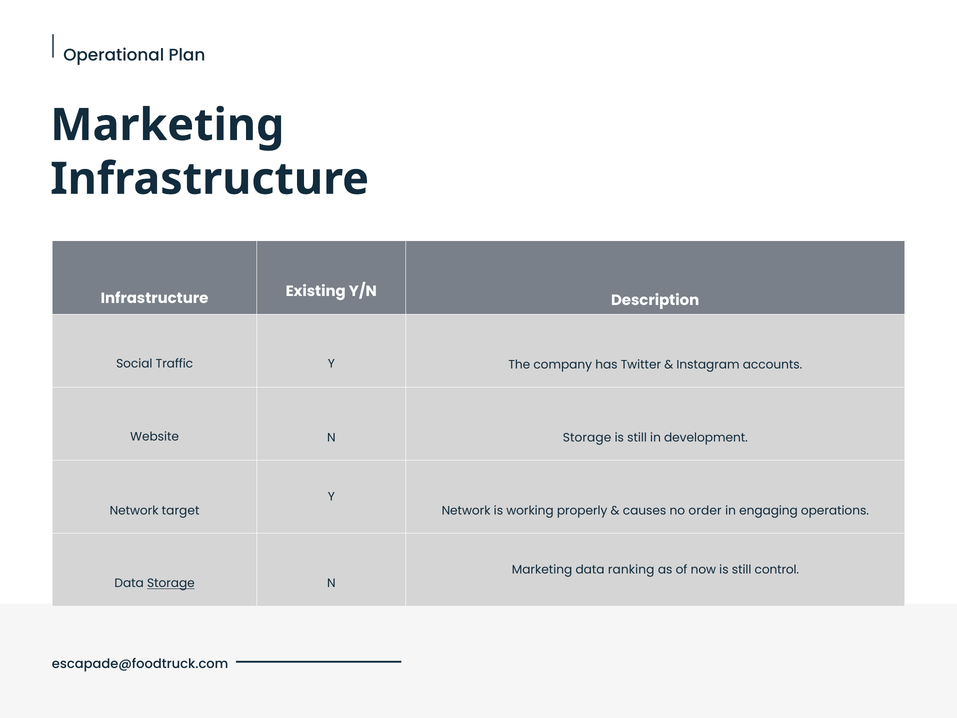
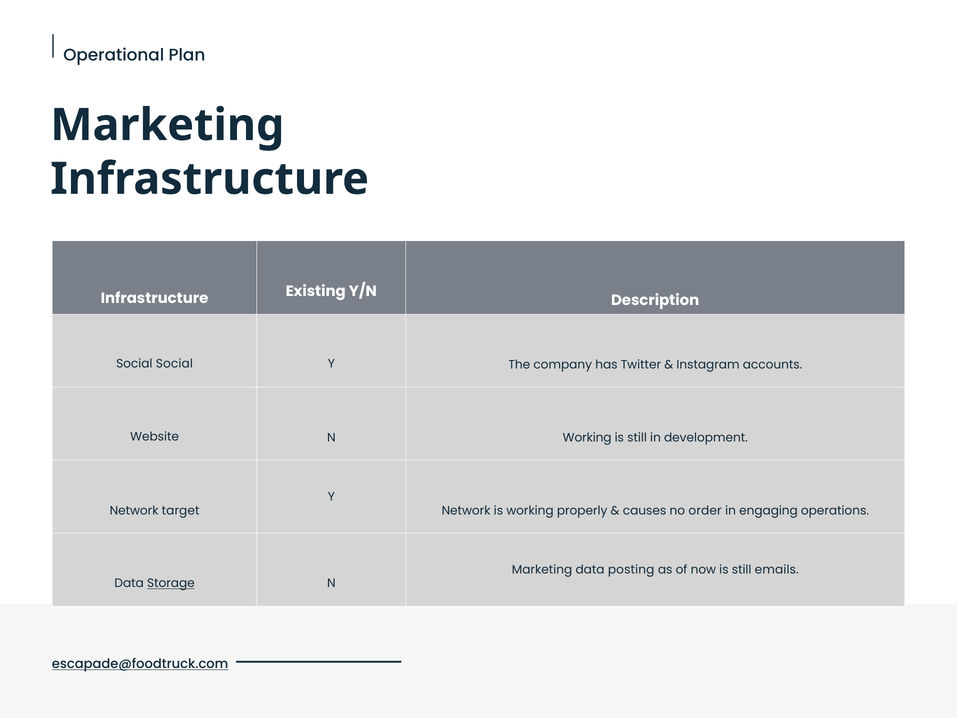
Social Traffic: Traffic -> Social
N Storage: Storage -> Working
ranking: ranking -> posting
control: control -> emails
escapade@foodtruck.com underline: none -> present
